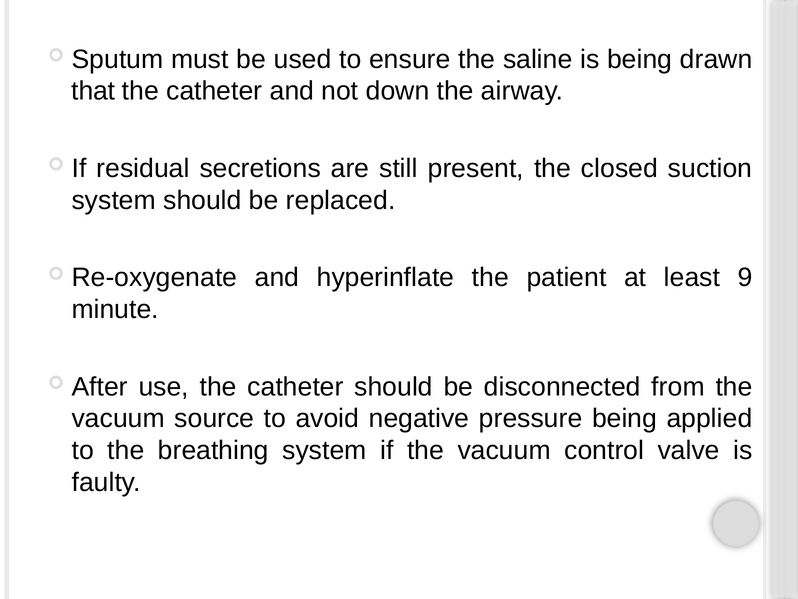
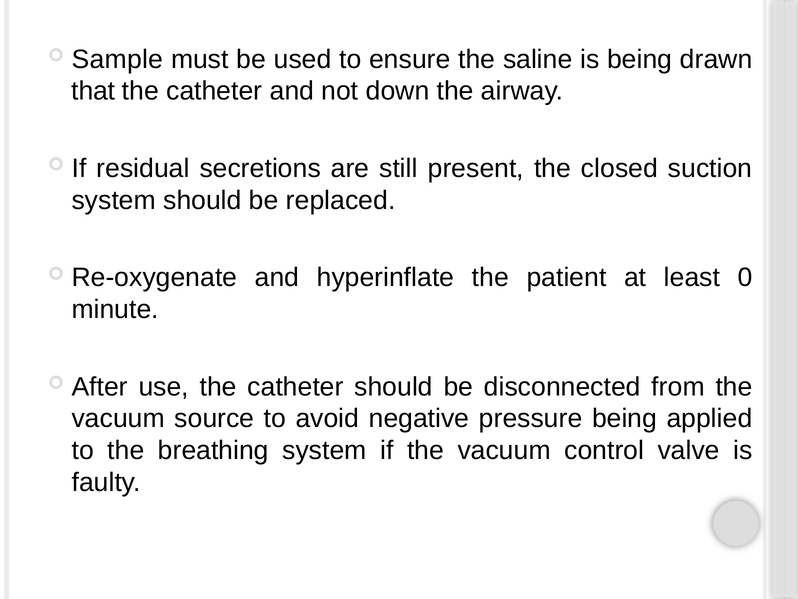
Sputum: Sputum -> Sample
9: 9 -> 0
